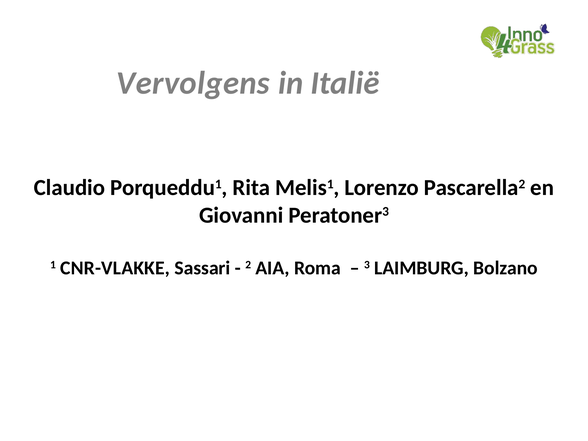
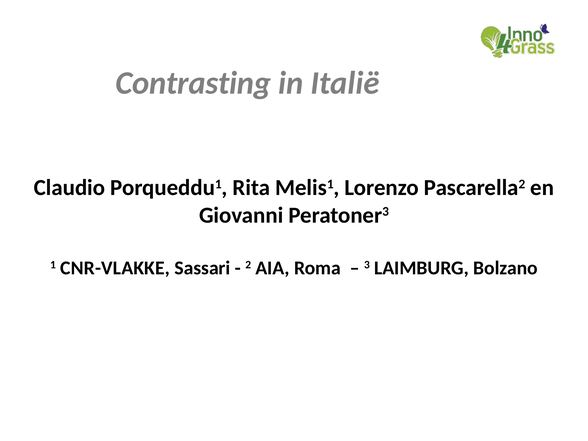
Vervolgens: Vervolgens -> Contrasting
